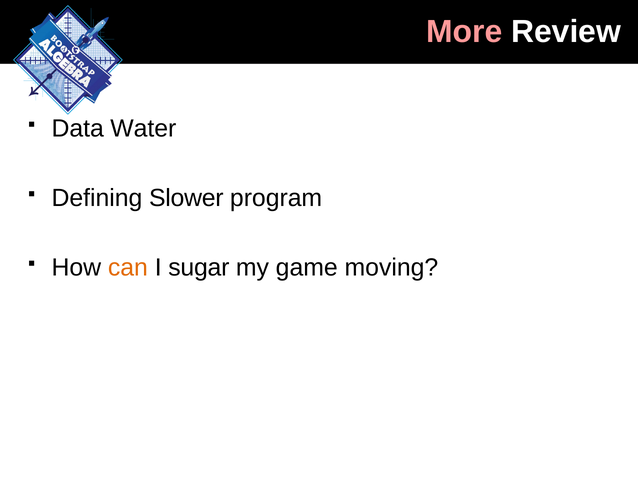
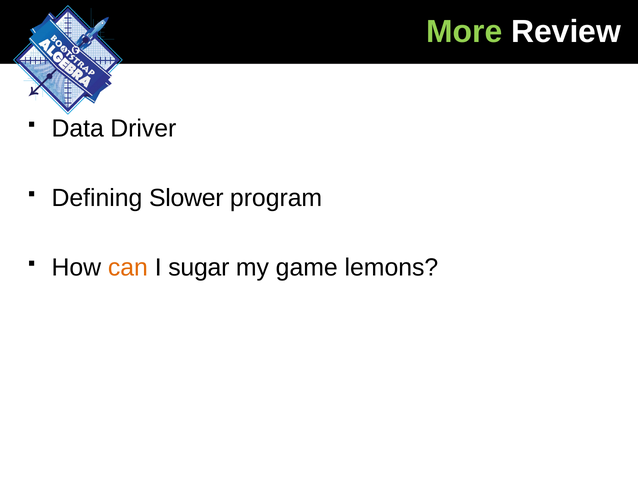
More colour: pink -> light green
Water: Water -> Driver
moving: moving -> lemons
